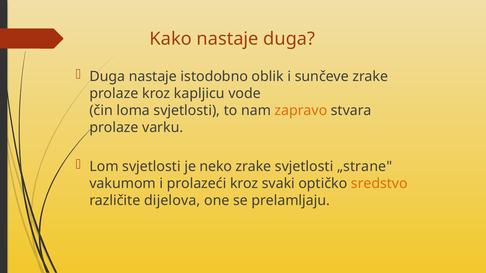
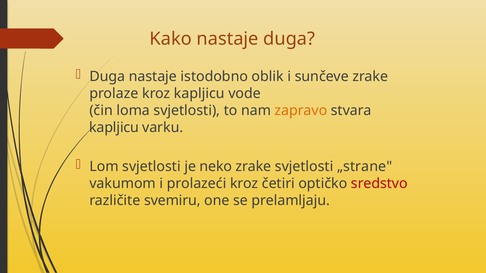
prolaze at (114, 128): prolaze -> kapljicu
svaki: svaki -> četiri
sredstvo colour: orange -> red
dijelova: dijelova -> svemiru
